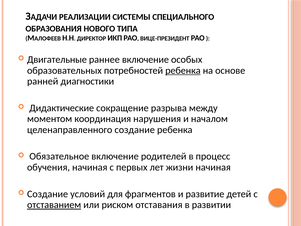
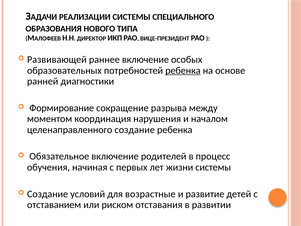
Двигательные: Двигательные -> Развивающей
Дидактические: Дидактические -> Формирование
жизни начиная: начиная -> системы
фрагментов: фрагментов -> возрастные
отставанием underline: present -> none
